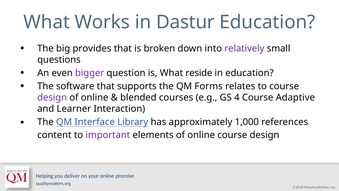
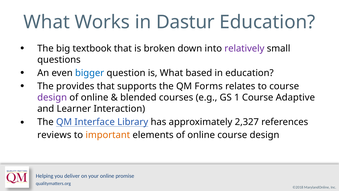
provides: provides -> textbook
bigger colour: purple -> blue
reside: reside -> based
software: software -> provides
4: 4 -> 1
1,000: 1,000 -> 2,327
content: content -> reviews
important colour: purple -> orange
